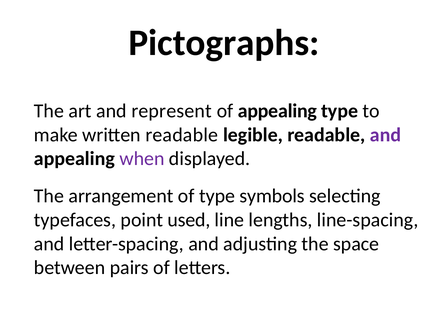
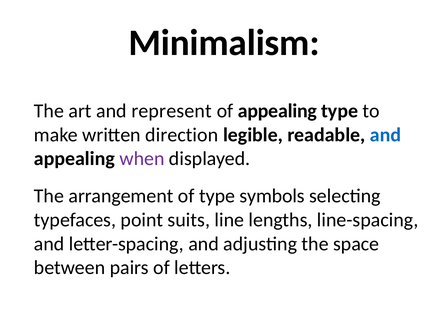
Pictographs: Pictographs -> Minimalism
written readable: readable -> direction
and at (386, 135) colour: purple -> blue
used: used -> suits
